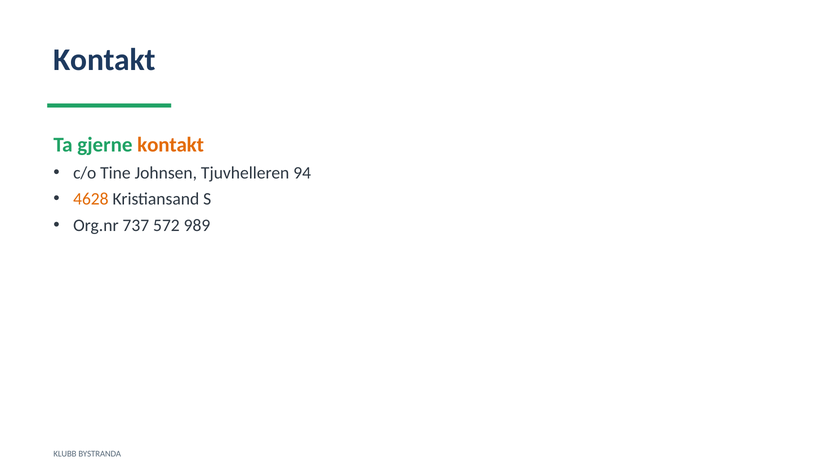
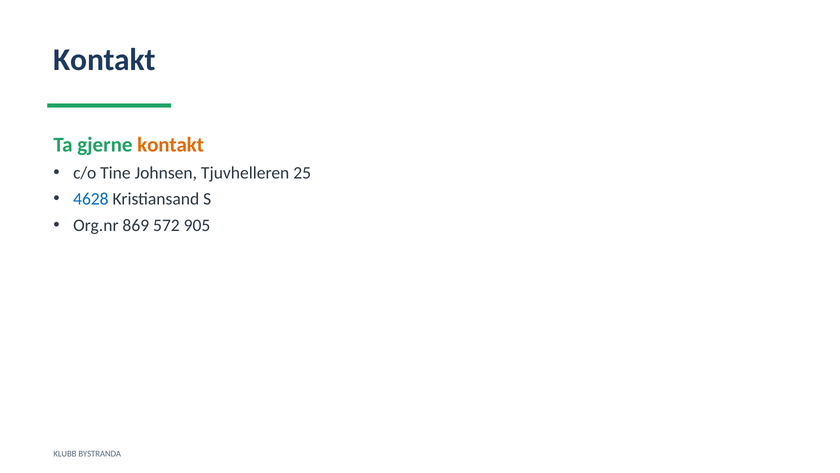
94: 94 -> 25
4628 colour: orange -> blue
737: 737 -> 869
989: 989 -> 905
